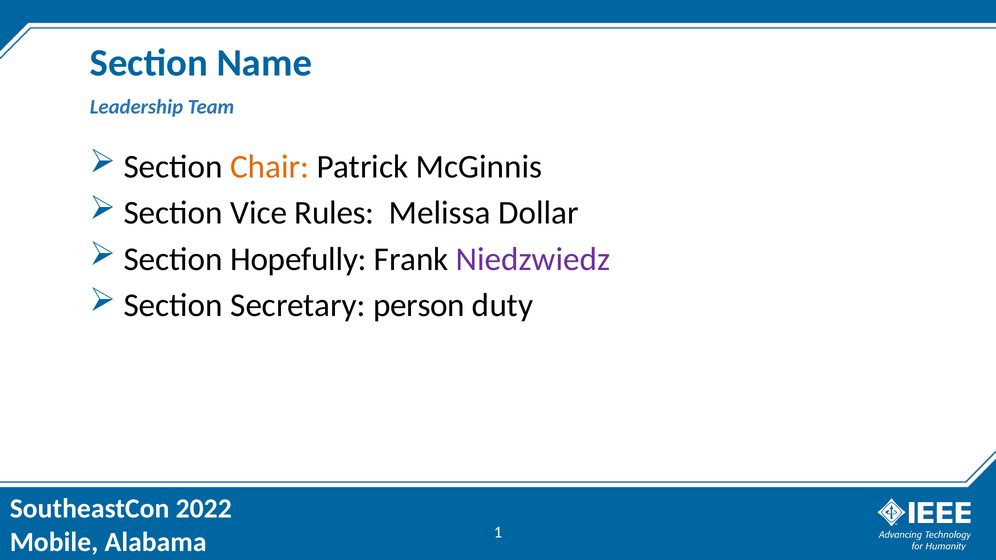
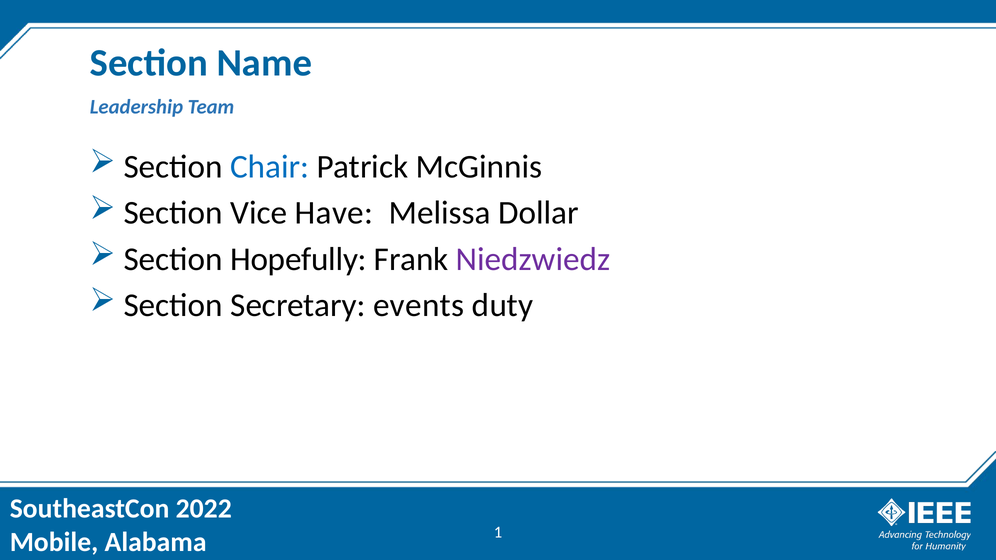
Chair colour: orange -> blue
Rules: Rules -> Have
person: person -> events
